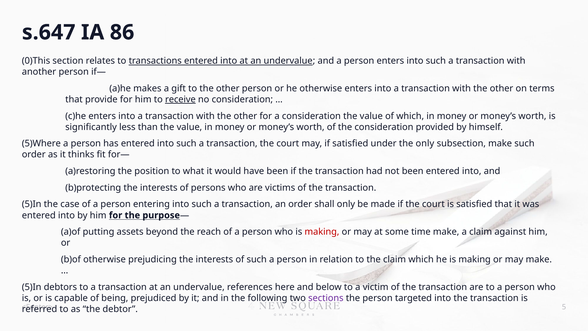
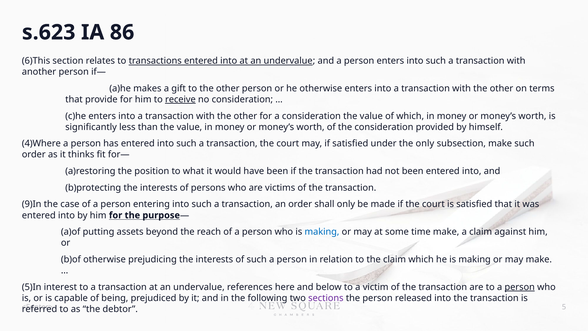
s.647: s.647 -> s.623
0)This: 0)This -> 6)This
5)Where: 5)Where -> 4)Where
5)In at (32, 204): 5)In -> 9)In
making at (322, 232) colour: red -> blue
debtors: debtors -> interest
person at (520, 287) underline: none -> present
targeted: targeted -> released
